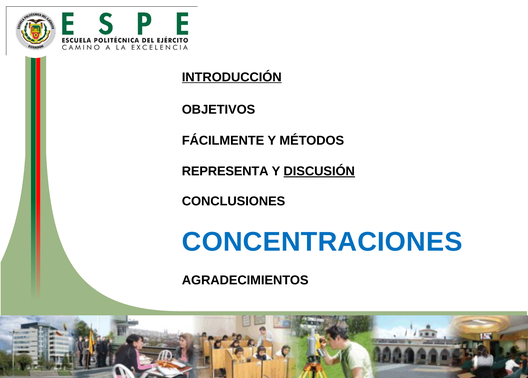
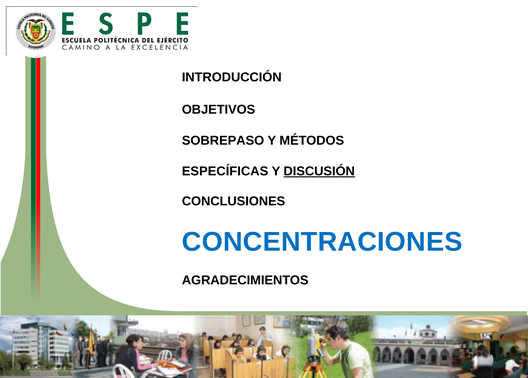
INTRODUCCIÓN underline: present -> none
FÁCILMENTE: FÁCILMENTE -> SOBREPASO
REPRESENTA: REPRESENTA -> ESPECÍFICAS
